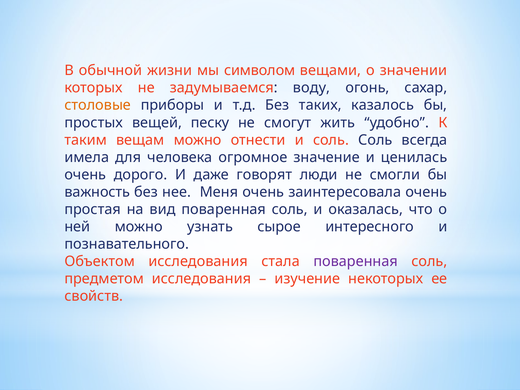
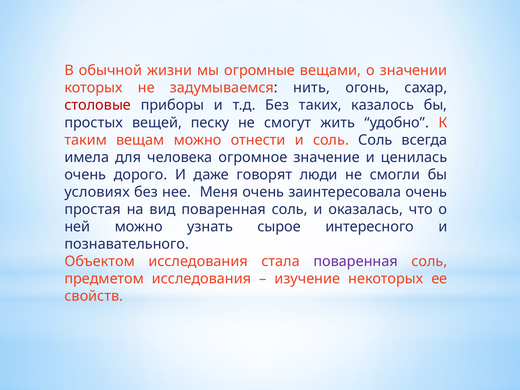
символом: символом -> огромные
воду: воду -> нить
столовые colour: orange -> red
важность: важность -> условиях
